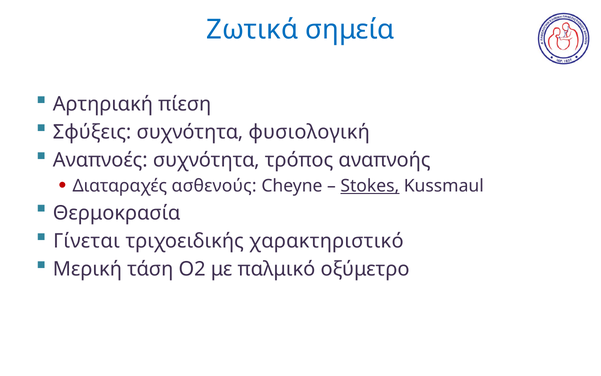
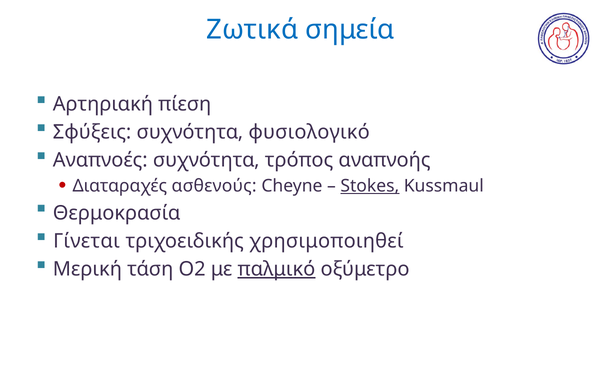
φυσιολογική: φυσιολογική -> φυσιολογικό
χαρακτηριστικό: χαρακτηριστικό -> χρησιμοποιηθεί
παλμικό underline: none -> present
